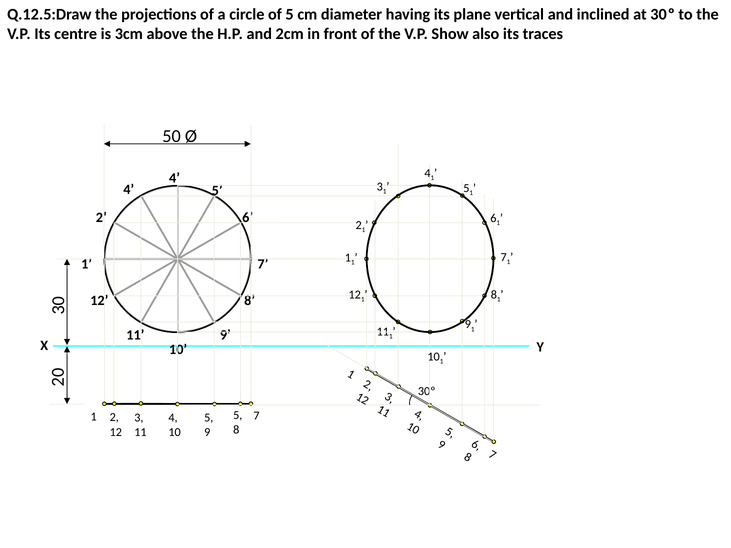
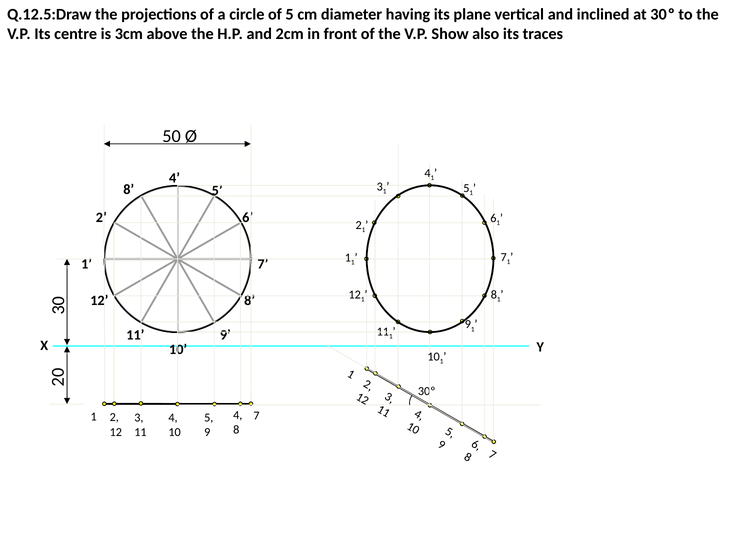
4 at (129, 190): 4 -> 8
5 at (238, 416): 5 -> 4
